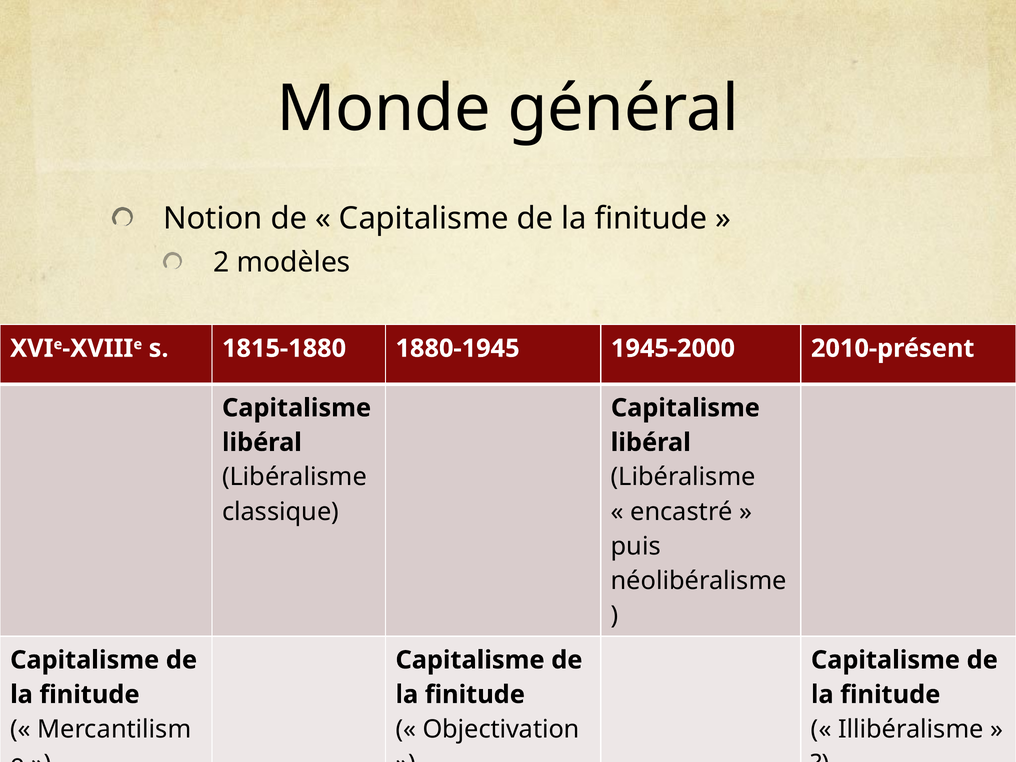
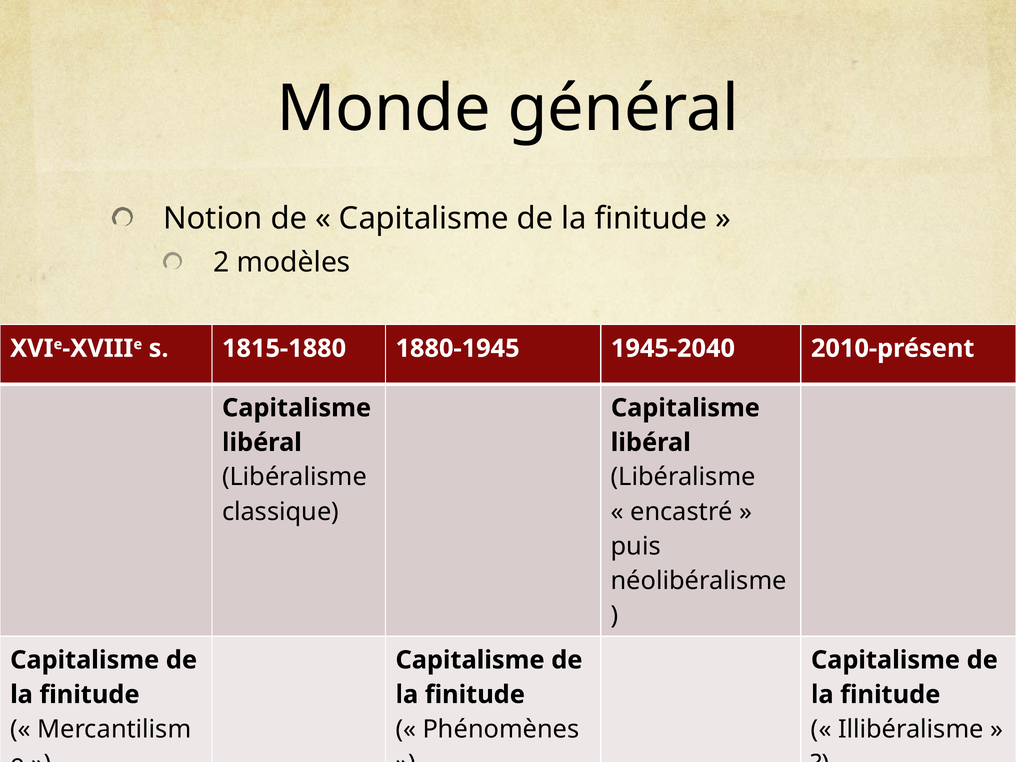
1945-2000: 1945-2000 -> 1945-2040
Objectivation: Objectivation -> Phénomènes
